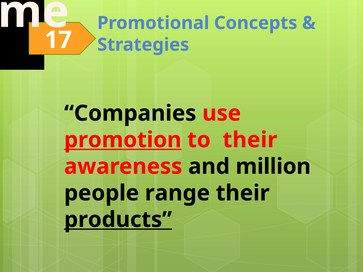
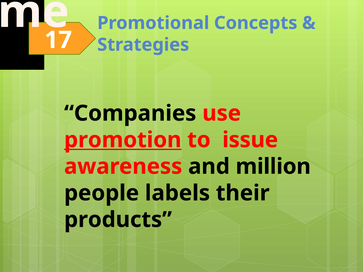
to their: their -> issue
range: range -> labels
products underline: present -> none
